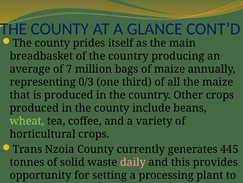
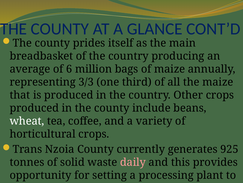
7: 7 -> 6
0/3: 0/3 -> 3/3
wheat colour: light green -> white
445: 445 -> 925
